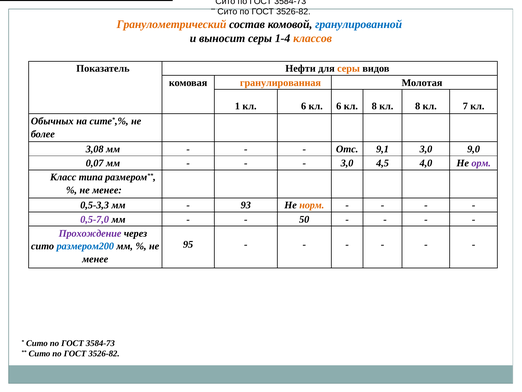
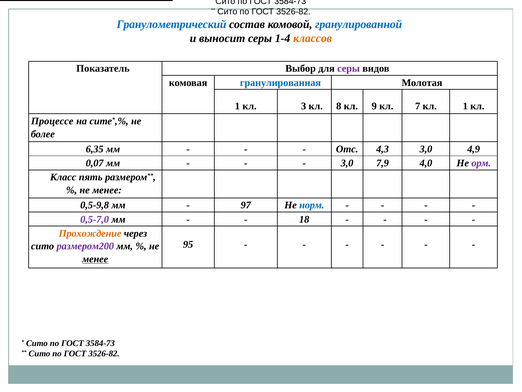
Гранулометрический colour: orange -> blue
Нефти: Нефти -> Выбор
серы at (349, 69) colour: orange -> purple
гранулированная colour: orange -> blue
1 кл 6: 6 -> 3
6 at (339, 106): 6 -> 8
8 at (374, 106): 8 -> 9
8 at (418, 106): 8 -> 7
кл 7: 7 -> 1
Обычных: Обычных -> Процессе
3,08: 3,08 -> 6,35
9,1: 9,1 -> 4,3
9,0: 9,0 -> 4,9
4,5: 4,5 -> 7,9
типа: типа -> пять
0,5-3,3: 0,5-3,3 -> 0,5-9,8
93: 93 -> 97
норм colour: orange -> blue
50: 50 -> 18
Прохождение colour: purple -> orange
размером200 colour: blue -> purple
менее at (95, 259) underline: none -> present
